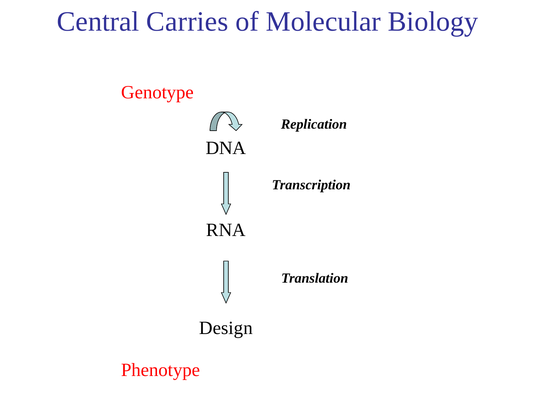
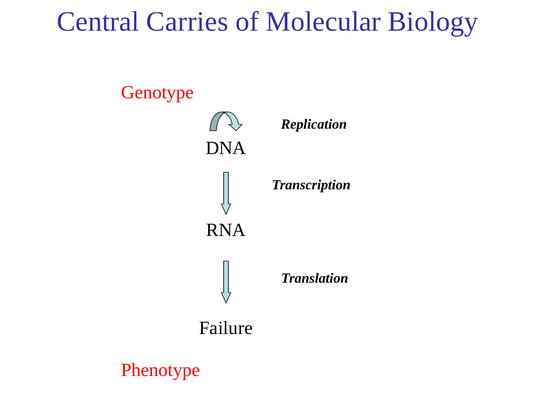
Design: Design -> Failure
